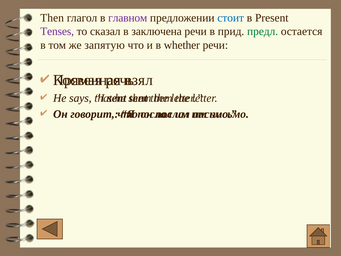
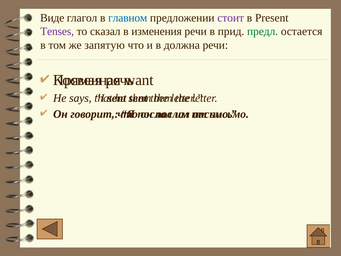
Then: Then -> Виде
главном colour: purple -> blue
стоит colour: blue -> purple
заключена: заключена -> изменения
whether: whether -> должна
взял: взял -> want
